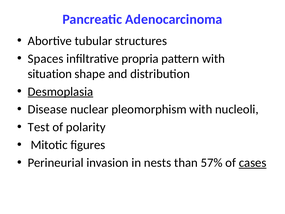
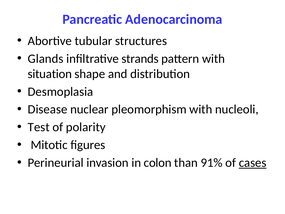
Spaces: Spaces -> Glands
propria: propria -> strands
Desmoplasia underline: present -> none
nests: nests -> colon
57%: 57% -> 91%
